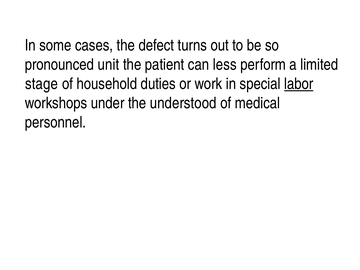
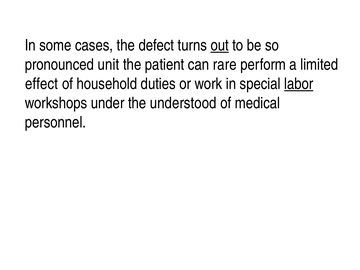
out underline: none -> present
less: less -> rare
stage: stage -> effect
